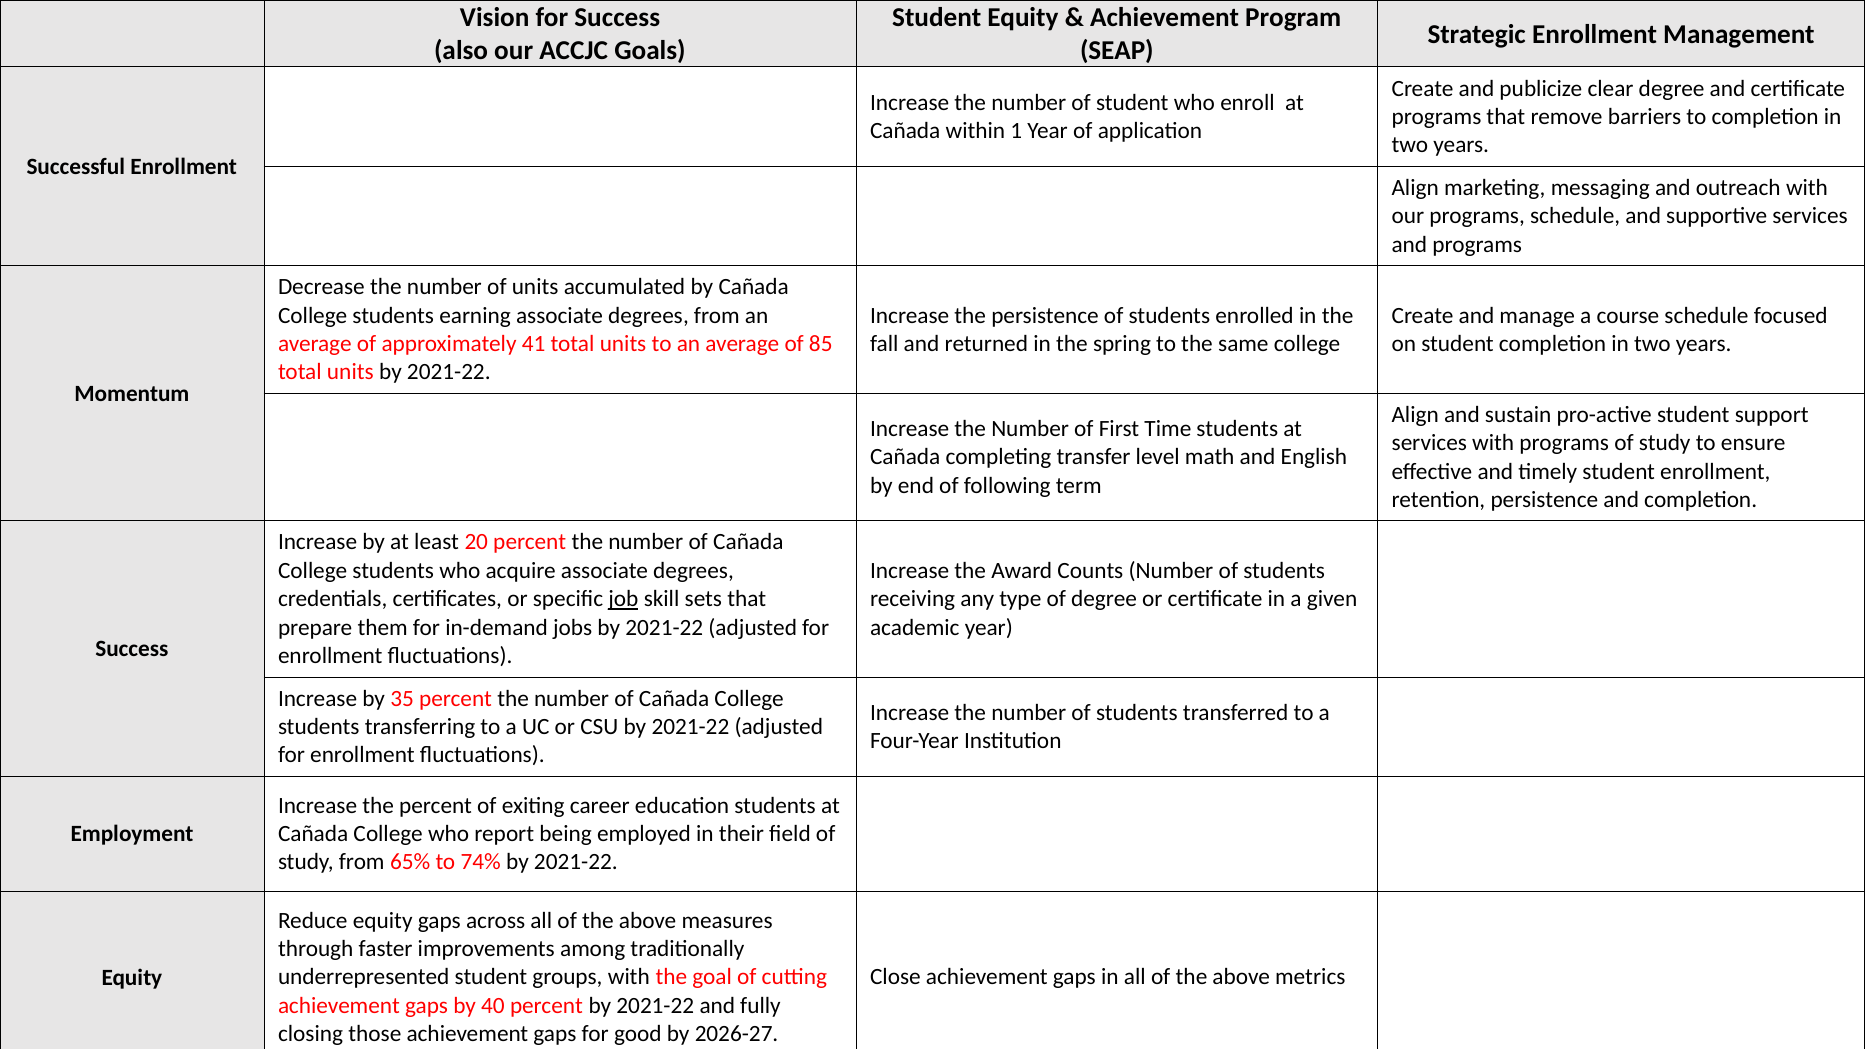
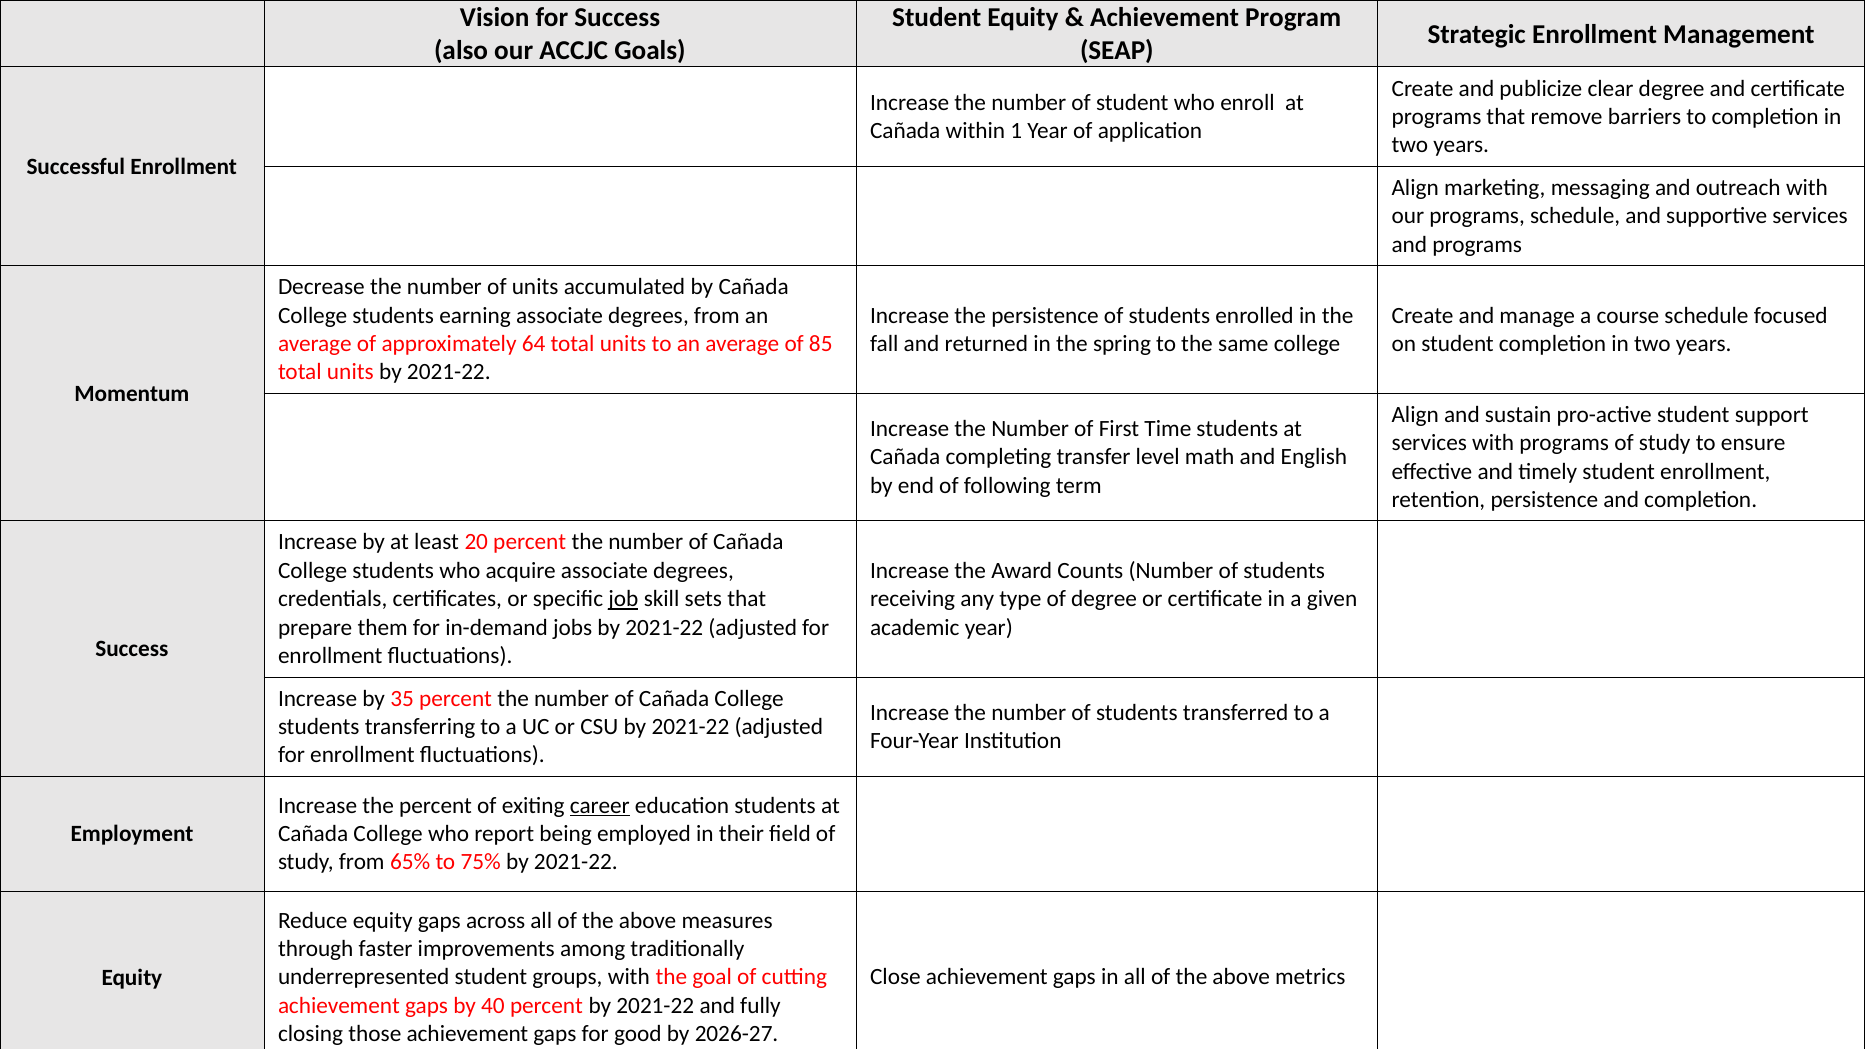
41: 41 -> 64
career underline: none -> present
74%: 74% -> 75%
